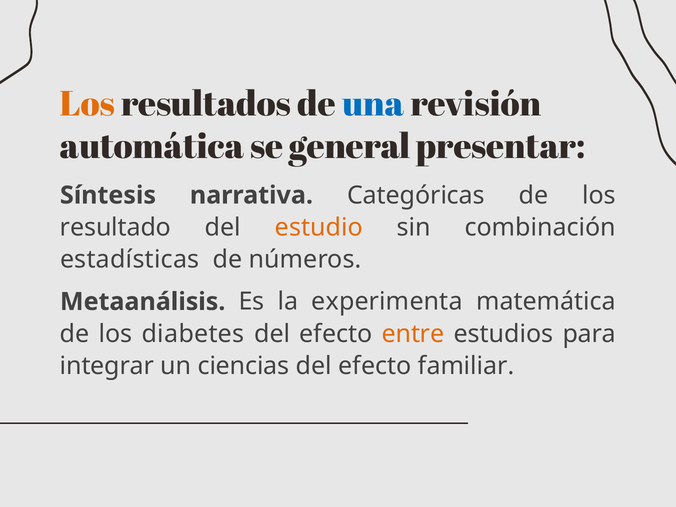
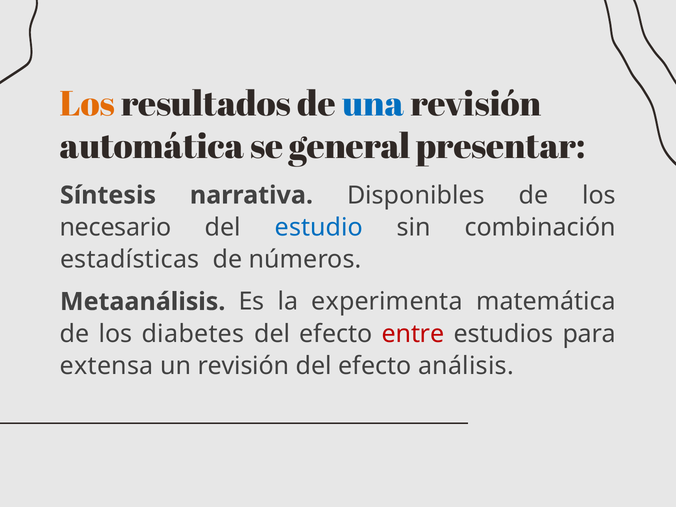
Categóricas: Categóricas -> Disponibles
resultado: resultado -> necesario
estudio colour: orange -> blue
entre colour: orange -> red
integrar: integrar -> extensa
un ciencias: ciencias -> revisión
familiar: familiar -> análisis
